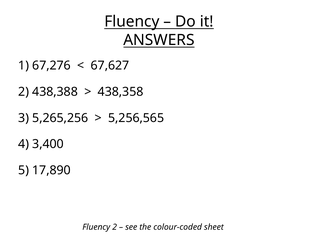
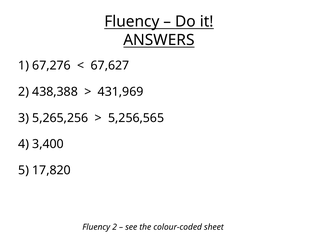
438,358: 438,358 -> 431,969
17,890: 17,890 -> 17,820
